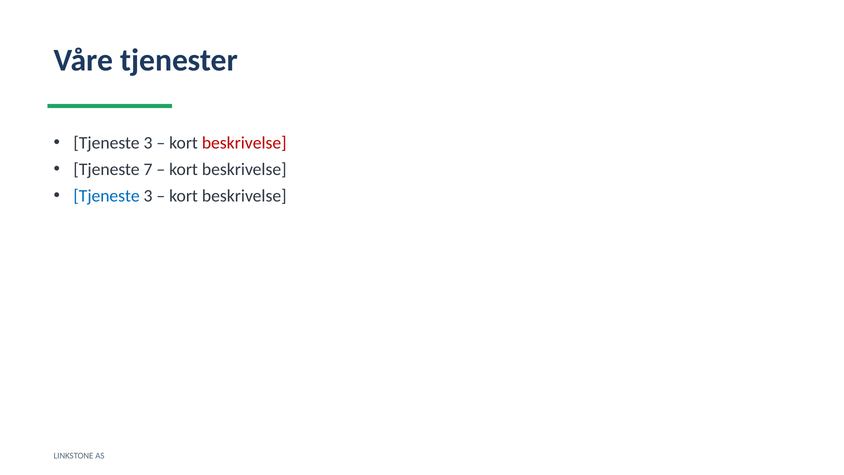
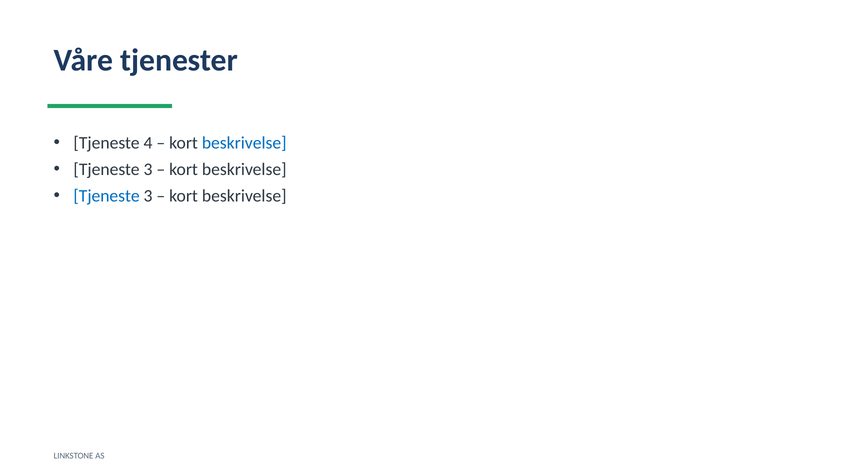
3 at (148, 143): 3 -> 4
beskrivelse at (244, 143) colour: red -> blue
7 at (148, 169): 7 -> 3
